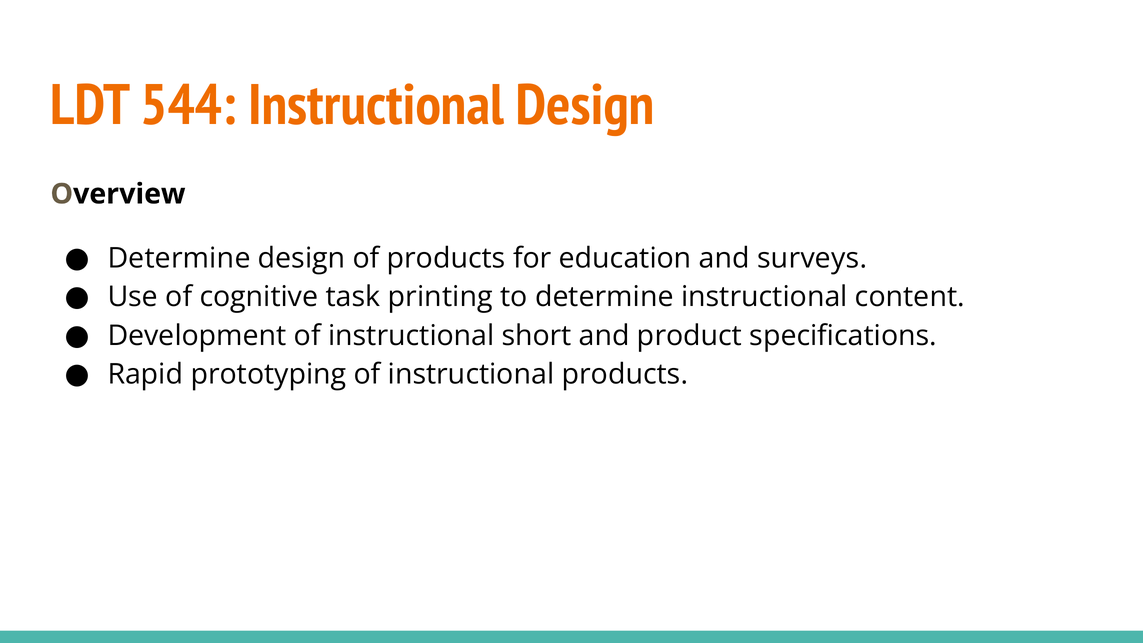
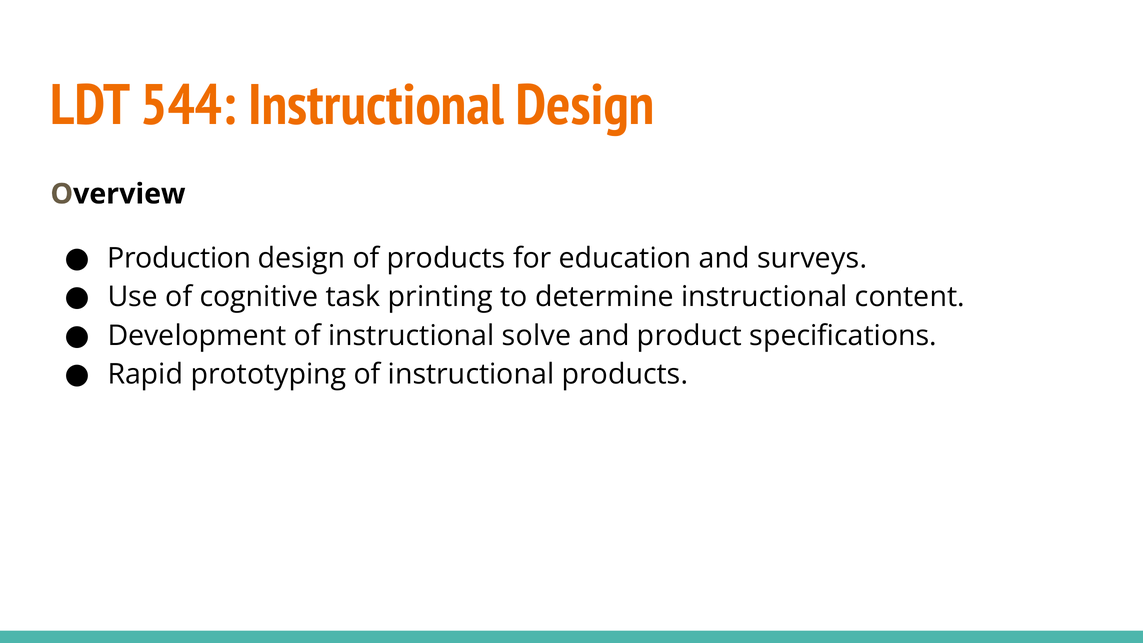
Determine at (179, 258): Determine -> Production
short: short -> solve
